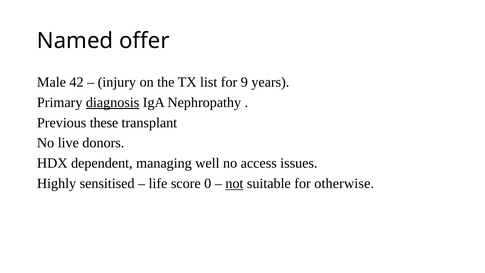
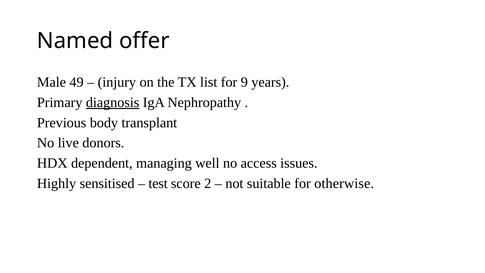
42: 42 -> 49
these: these -> body
life: life -> test
0: 0 -> 2
not underline: present -> none
